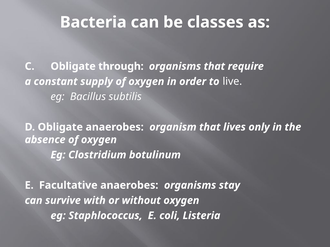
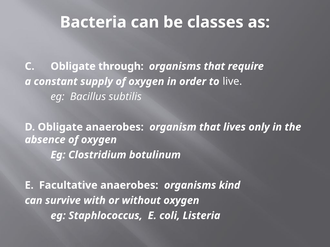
stay: stay -> kind
